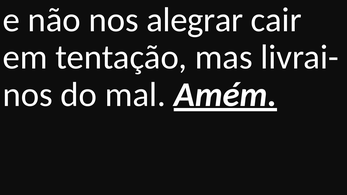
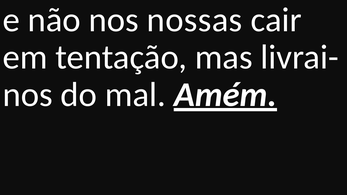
alegrar: alegrar -> nossas
